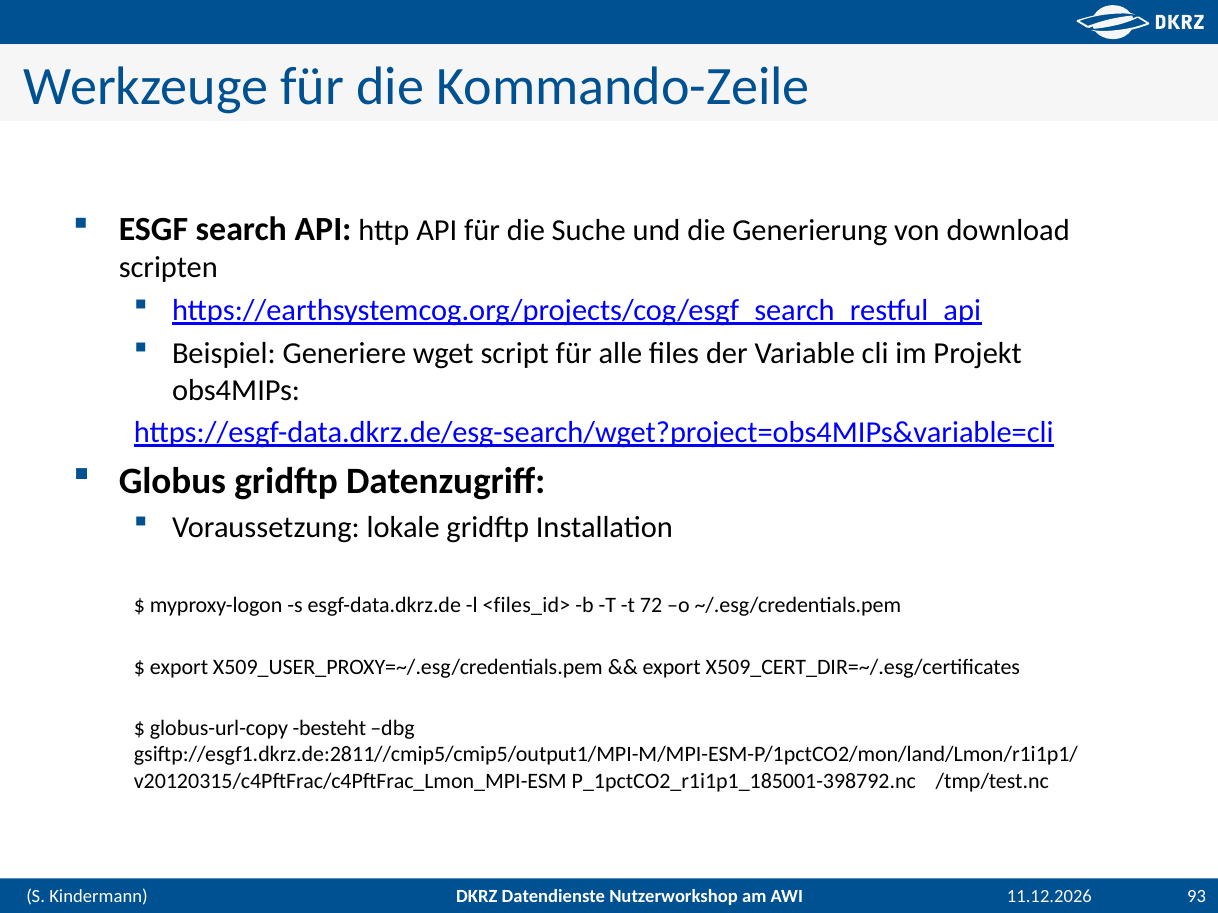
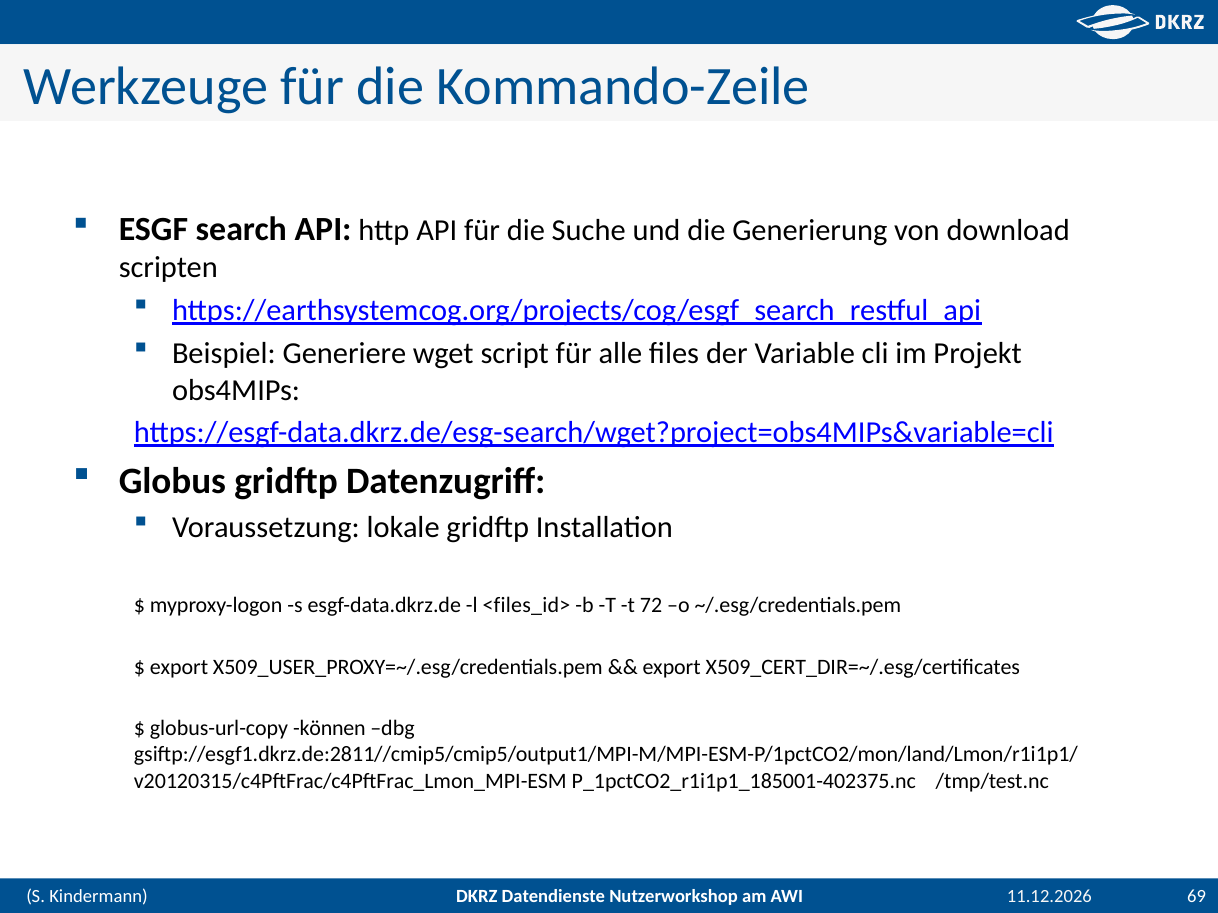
besteht: besteht -> können
P_1pctCO2_r1i1p1_185001-398792.nc: P_1pctCO2_r1i1p1_185001-398792.nc -> P_1pctCO2_r1i1p1_185001-402375.nc
93: 93 -> 69
